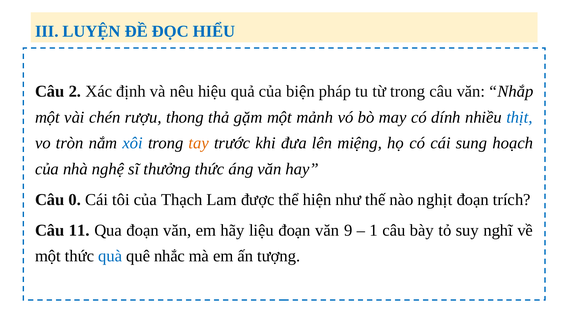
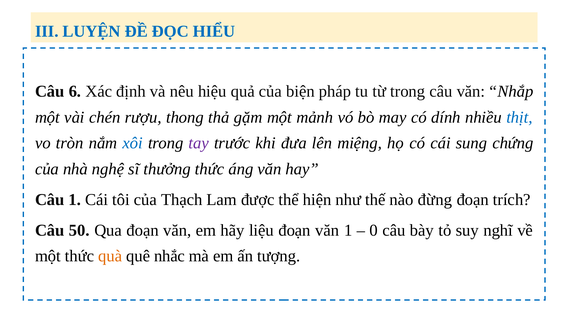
2: 2 -> 6
tay colour: orange -> purple
hoạch: hoạch -> chứng
Câu 0: 0 -> 1
nghịt: nghịt -> đừng
11: 11 -> 50
văn 9: 9 -> 1
1: 1 -> 0
quà colour: blue -> orange
